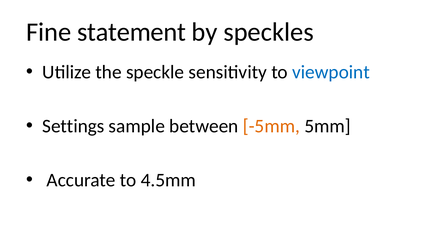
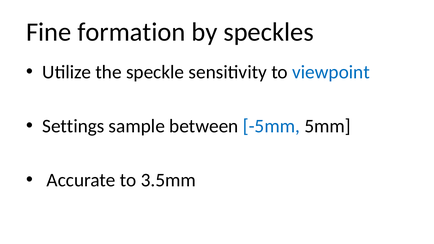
statement: statement -> formation
-5mm colour: orange -> blue
4.5mm: 4.5mm -> 3.5mm
